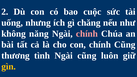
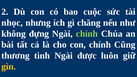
uống: uống -> nhọc
năng: năng -> đựng
chính at (87, 34) colour: pink -> light green
Ngài cũng: cũng -> được
